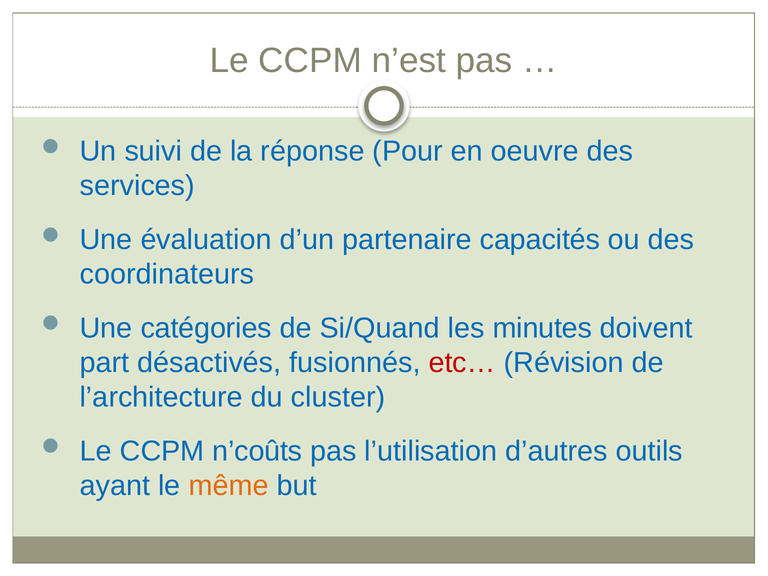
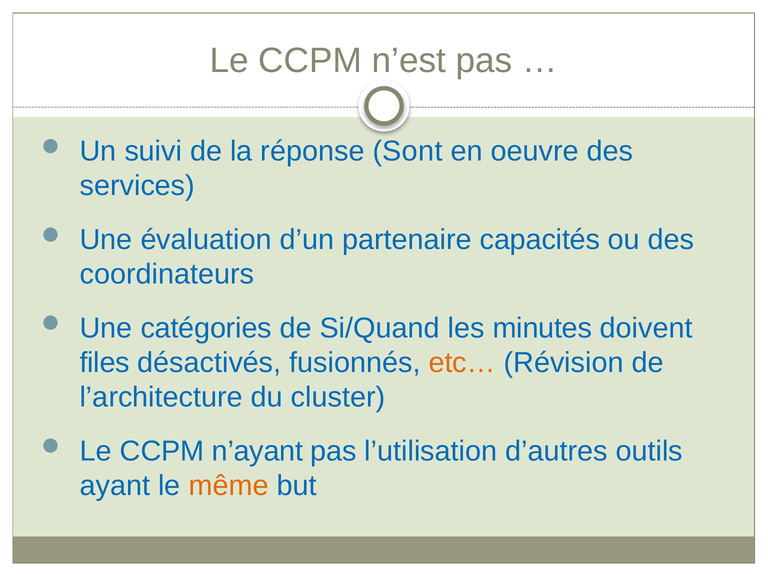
Pour: Pour -> Sont
part: part -> files
etc… colour: red -> orange
n’coûts: n’coûts -> n’ayant
